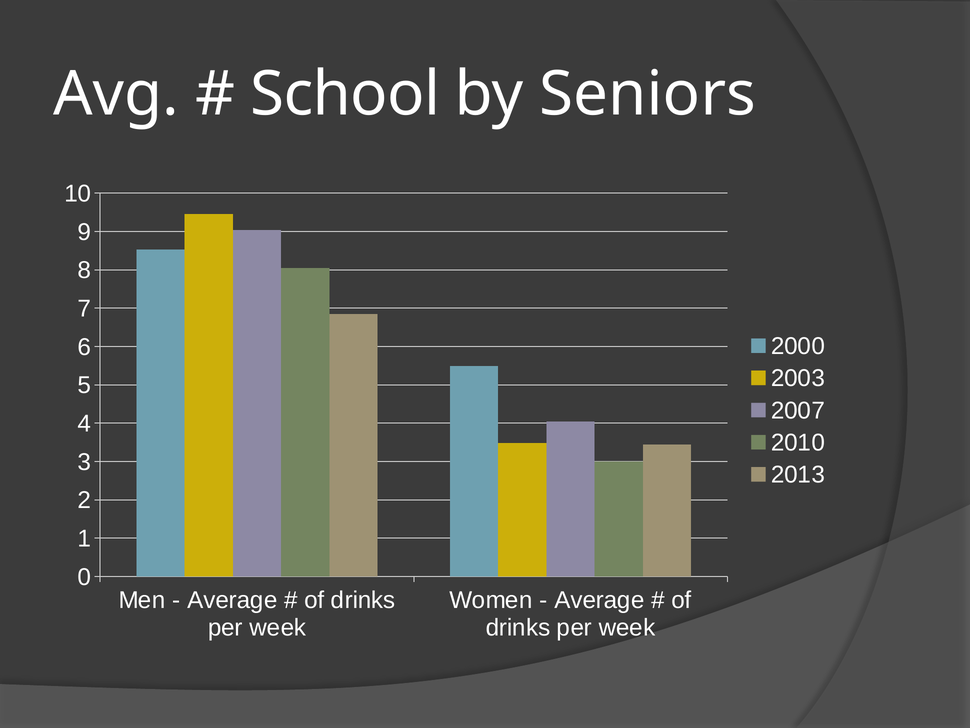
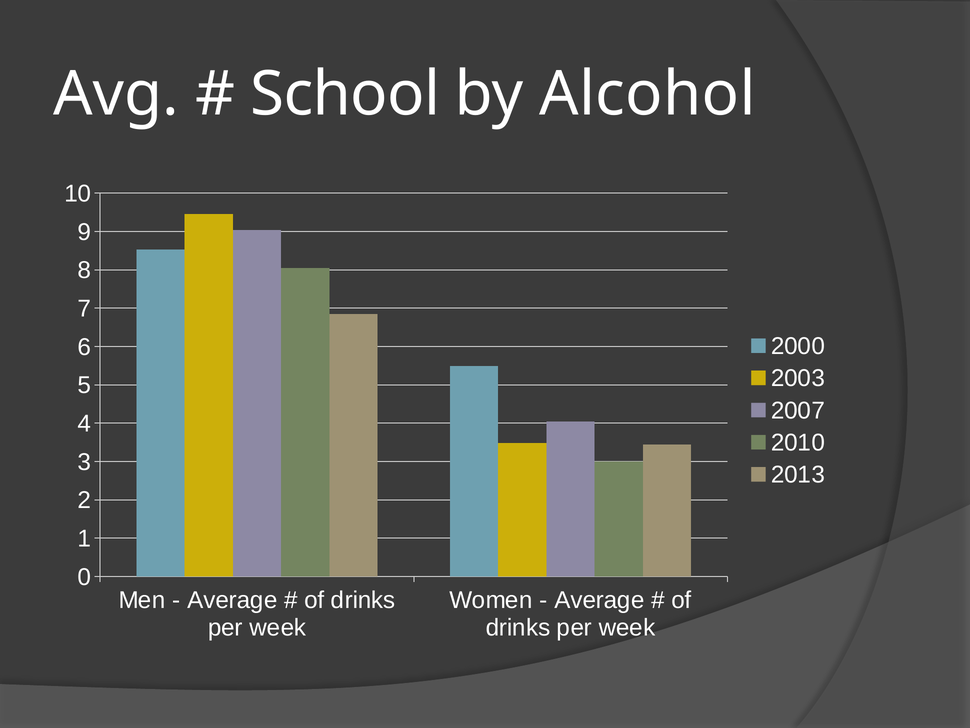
Seniors: Seniors -> Alcohol
